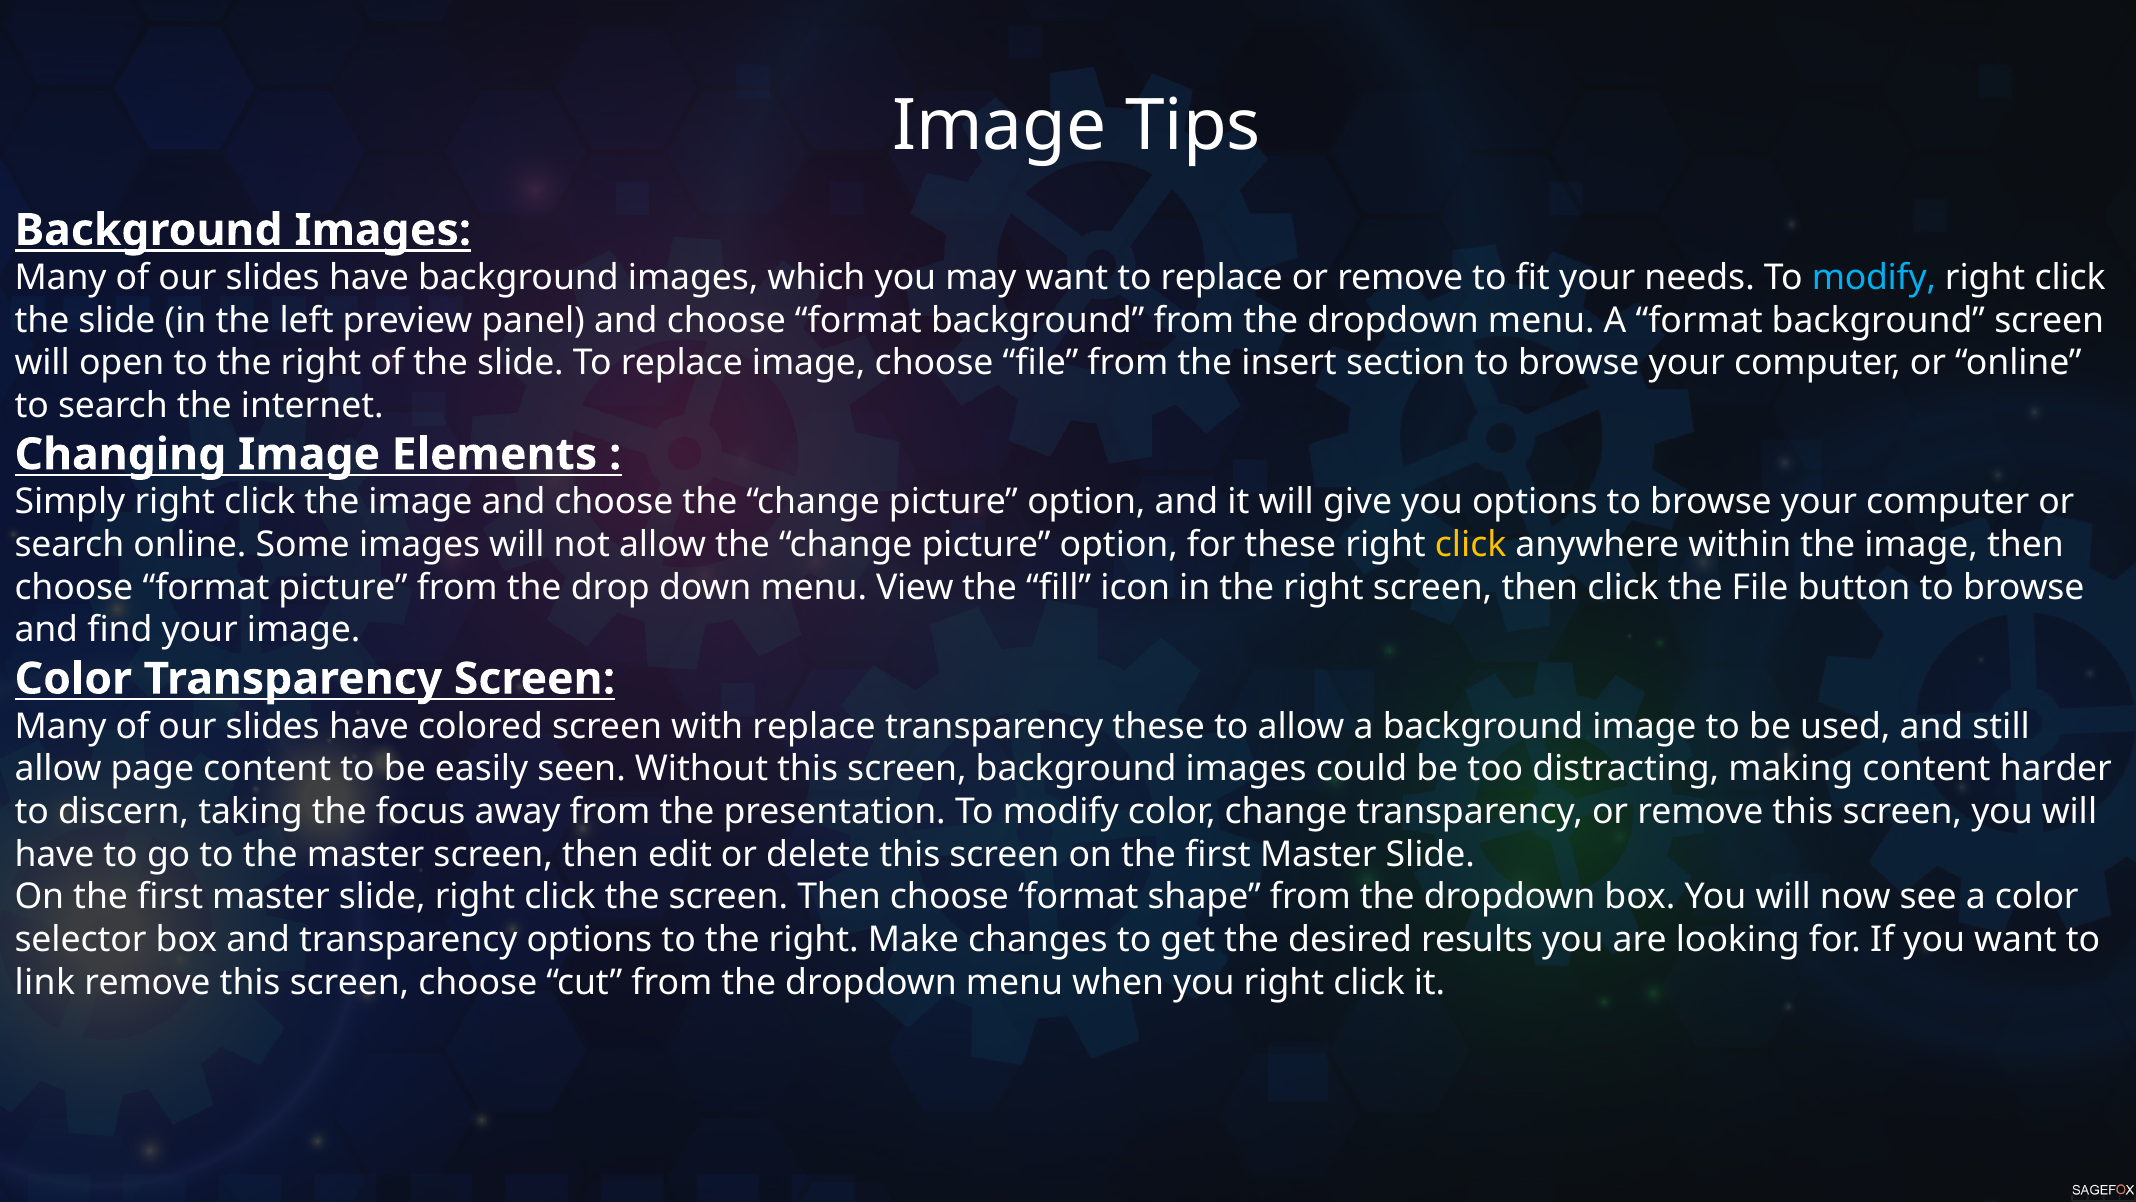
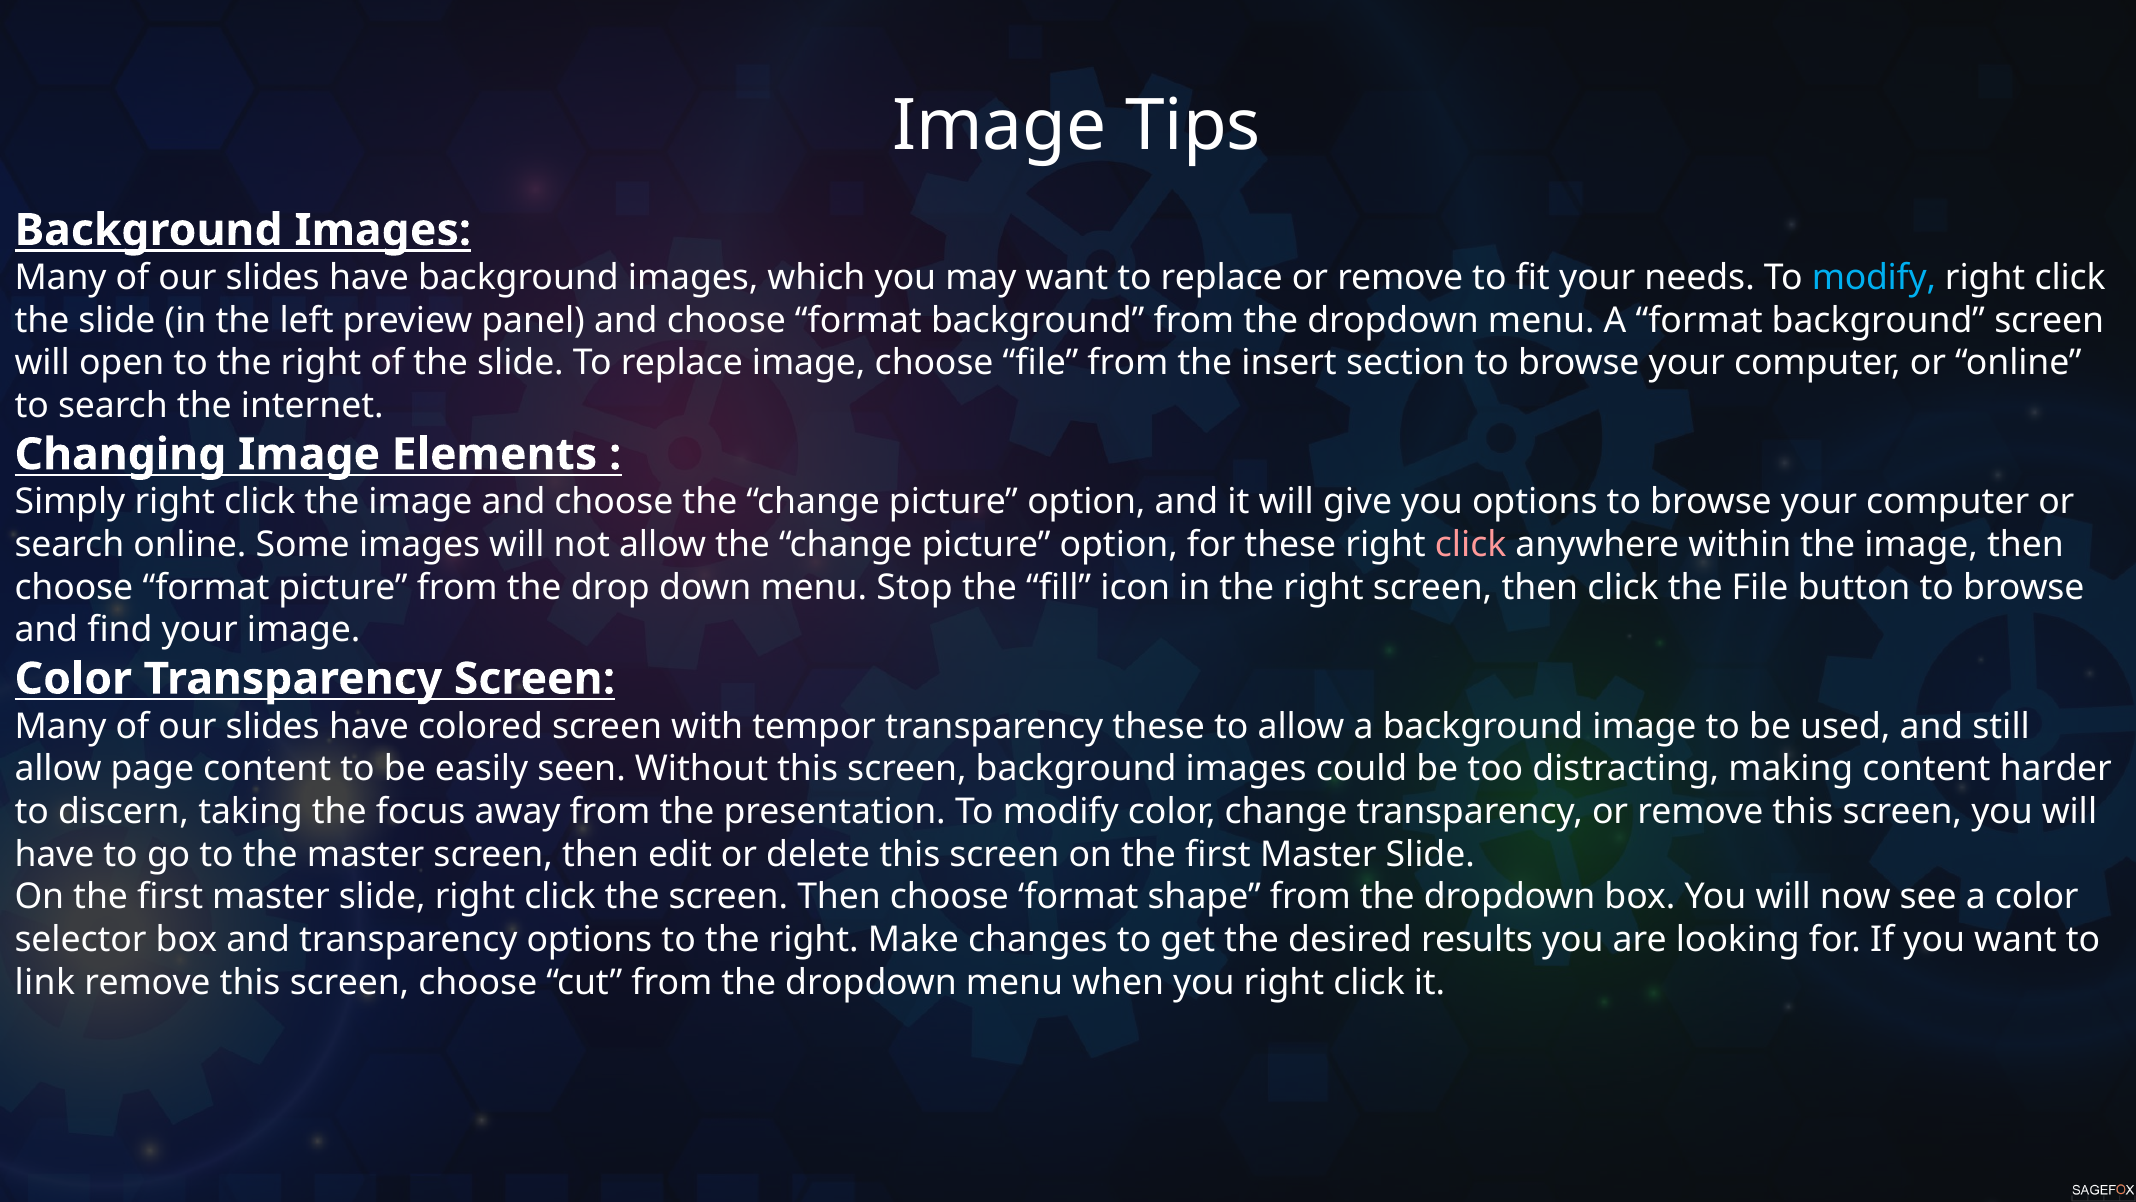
click at (1471, 544) colour: yellow -> pink
View: View -> Stop
with replace: replace -> tempor
